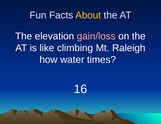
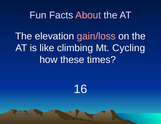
About colour: yellow -> pink
Raleigh: Raleigh -> Cycling
water: water -> these
